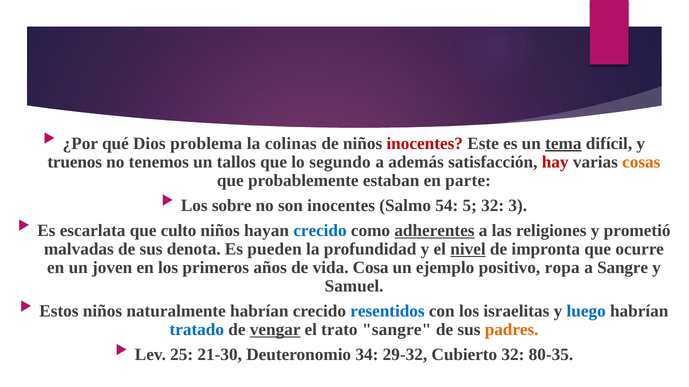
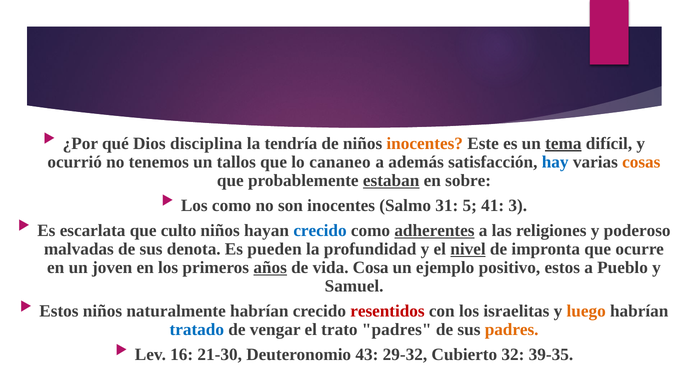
problema: problema -> disciplina
colinas: colinas -> tendría
inocentes at (425, 144) colour: red -> orange
truenos: truenos -> ocurrió
segundo: segundo -> cananeo
hay colour: red -> blue
estaban underline: none -> present
parte: parte -> sobre
Los sobre: sobre -> como
54: 54 -> 31
5 32: 32 -> 41
prometió: prometió -> poderoso
años underline: none -> present
positivo ropa: ropa -> estos
a Sangre: Sangre -> Pueblo
resentidos colour: blue -> red
luego colour: blue -> orange
vengar underline: present -> none
trato sangre: sangre -> padres
25: 25 -> 16
34: 34 -> 43
80-35: 80-35 -> 39-35
